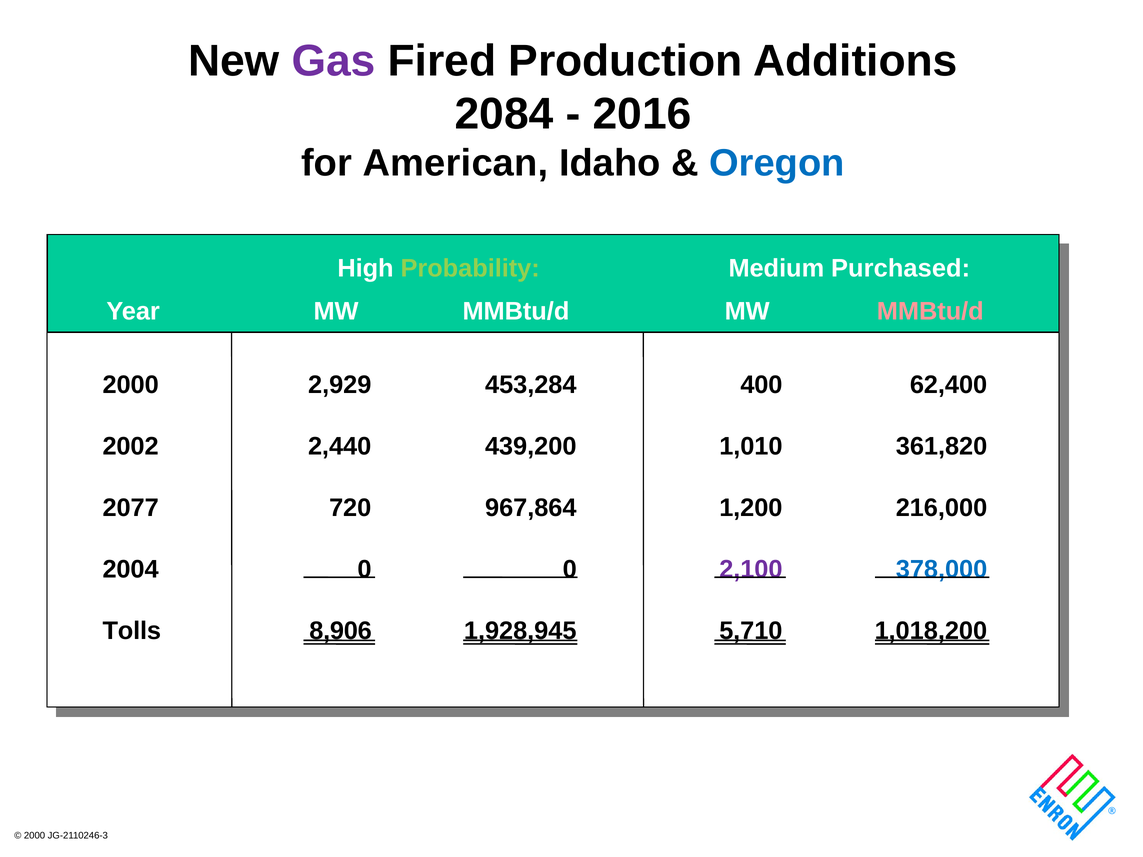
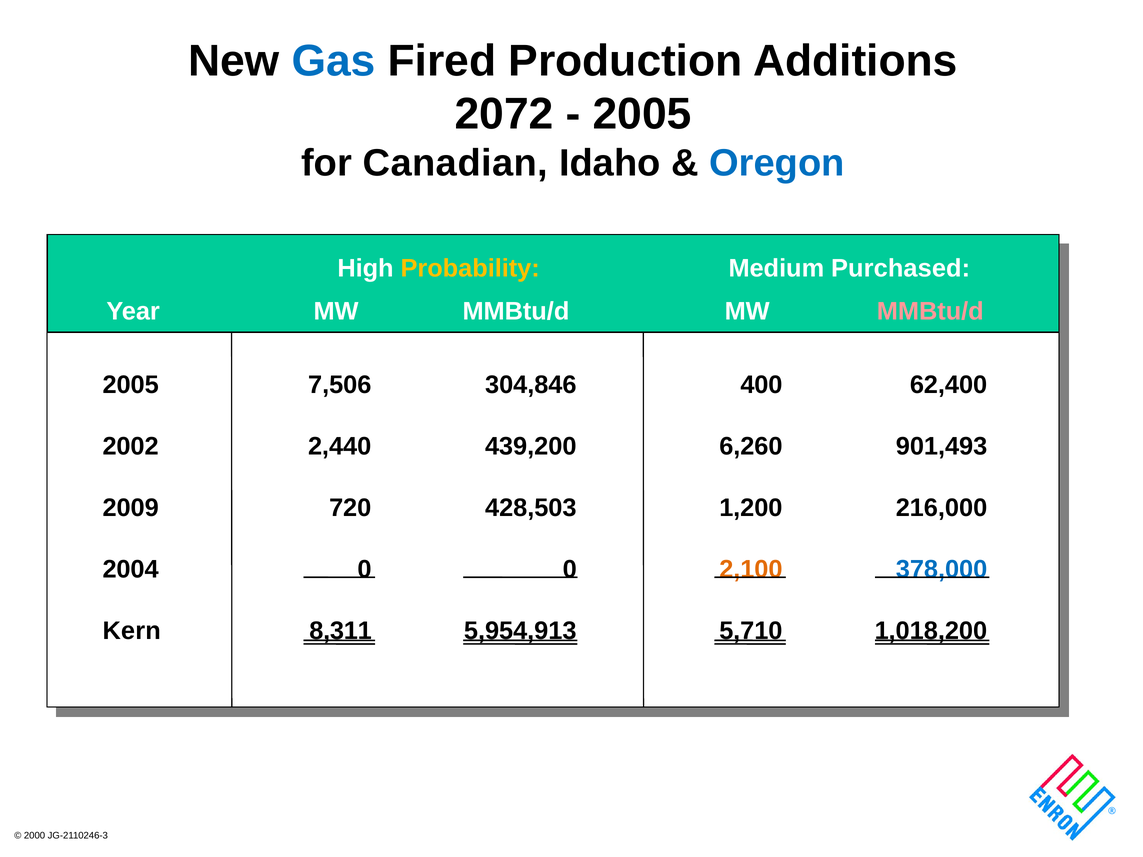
Gas colour: purple -> blue
2084: 2084 -> 2072
2016 at (642, 114): 2016 -> 2005
American: American -> Canadian
Probability colour: light green -> yellow
2000 at (131, 385): 2000 -> 2005
2,929: 2,929 -> 7,506
453,284: 453,284 -> 304,846
1,010: 1,010 -> 6,260
361,820: 361,820 -> 901,493
2077: 2077 -> 2009
967,864: 967,864 -> 428,503
2,100 colour: purple -> orange
Tolls: Tolls -> Kern
8,906: 8,906 -> 8,311
1,928,945: 1,928,945 -> 5,954,913
